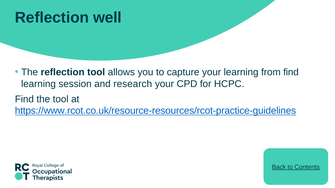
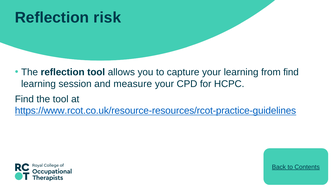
well: well -> risk
research: research -> measure
